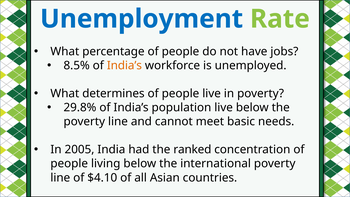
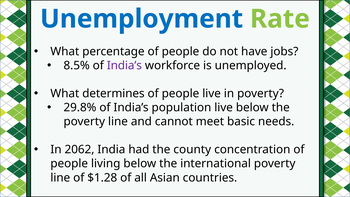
India’s at (124, 66) colour: orange -> purple
2005: 2005 -> 2062
ranked: ranked -> county
$4.10: $4.10 -> $1.28
